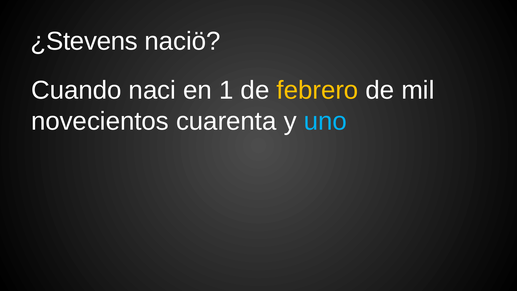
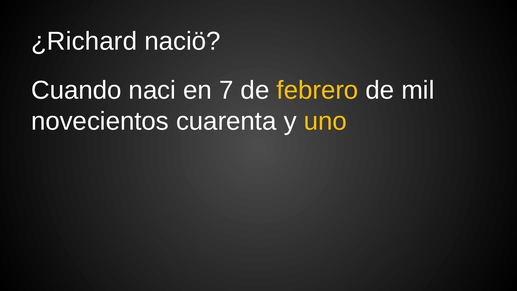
¿Stevens: ¿Stevens -> ¿Richard
1: 1 -> 7
uno colour: light blue -> yellow
